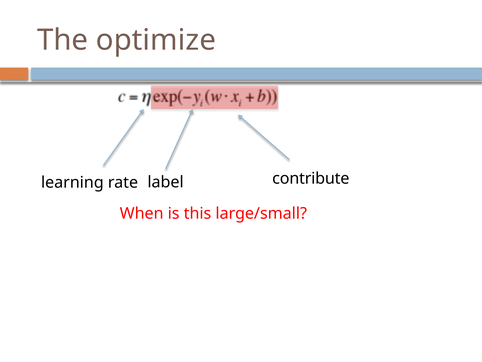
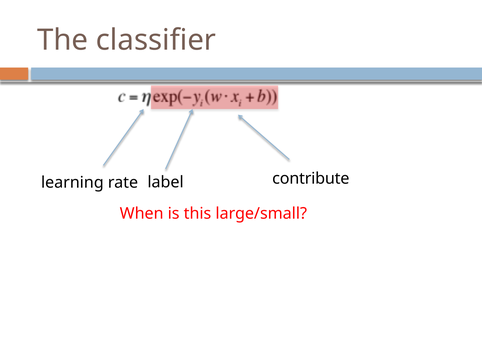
optimize: optimize -> classifier
